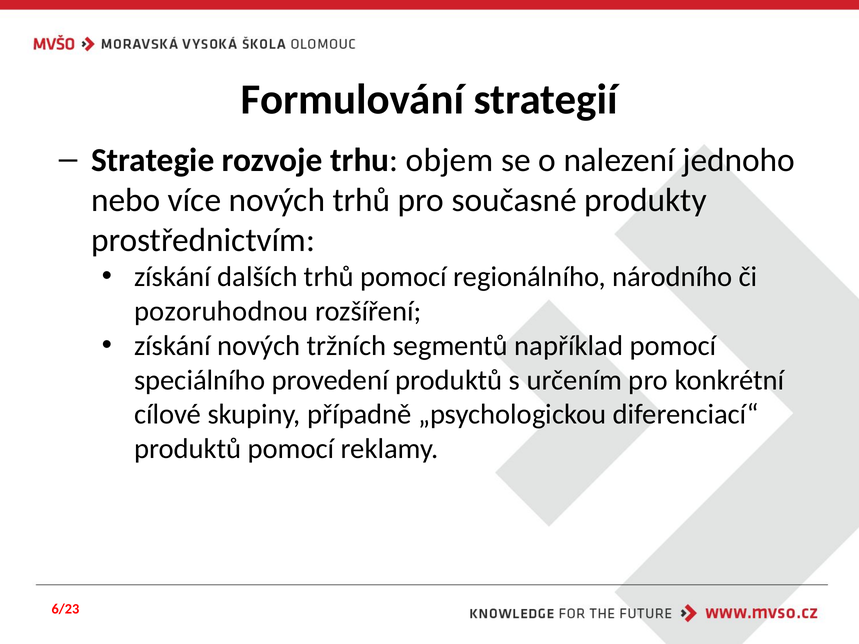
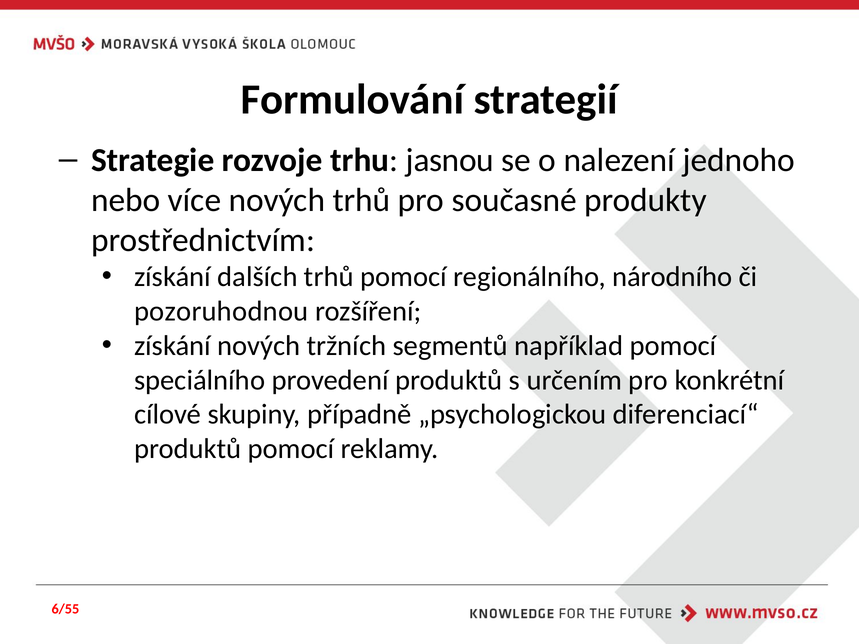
objem: objem -> jasnou
6/23: 6/23 -> 6/55
